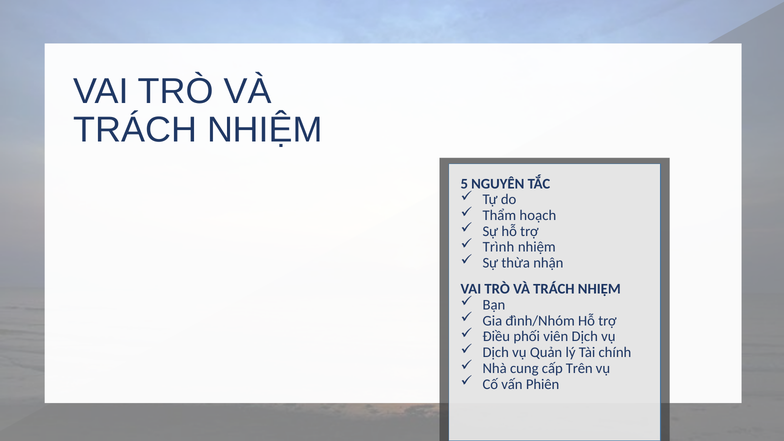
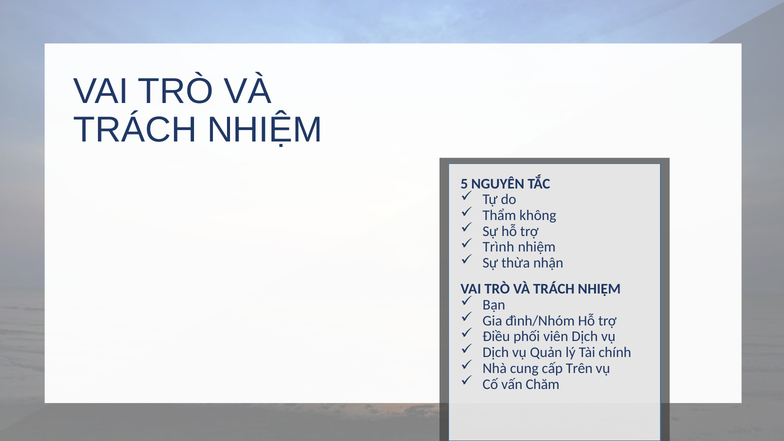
hoạch: hoạch -> không
Phiên: Phiên -> Chăm
